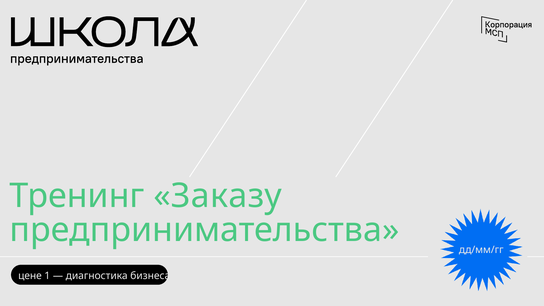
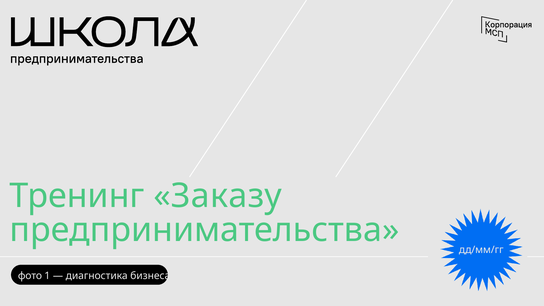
цене: цене -> фото
